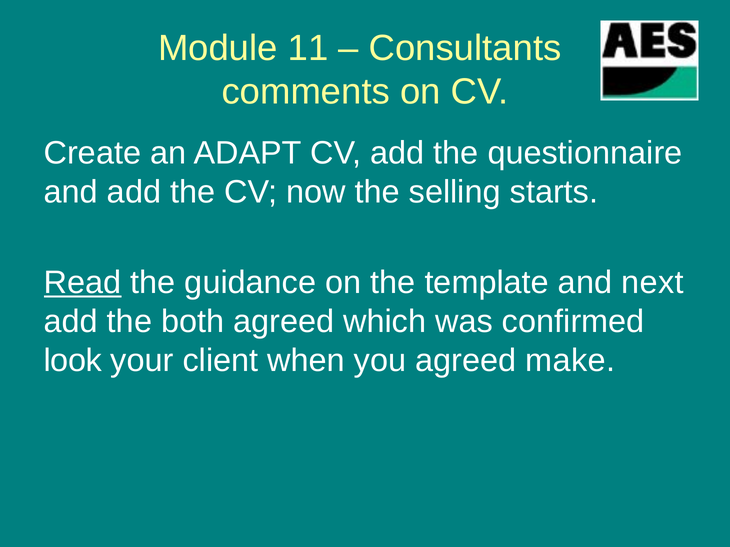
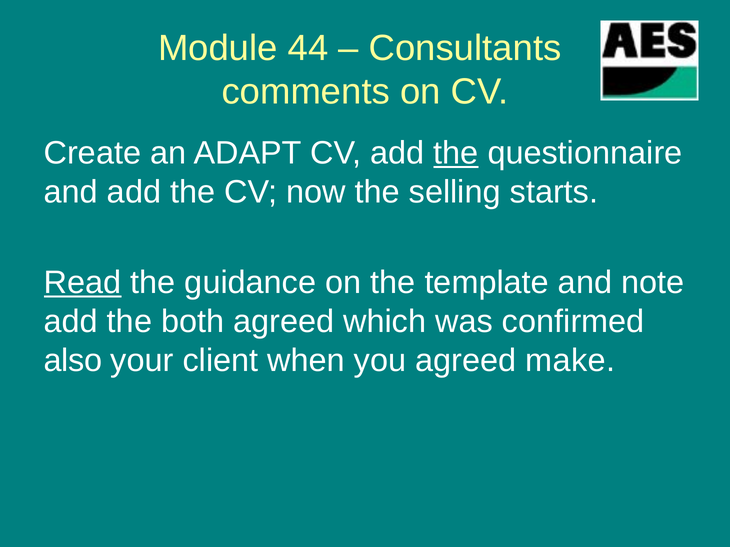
11: 11 -> 44
the at (456, 153) underline: none -> present
next: next -> note
look: look -> also
